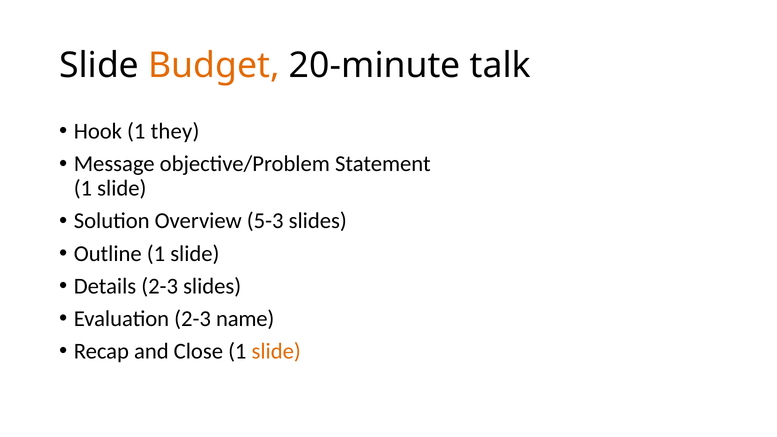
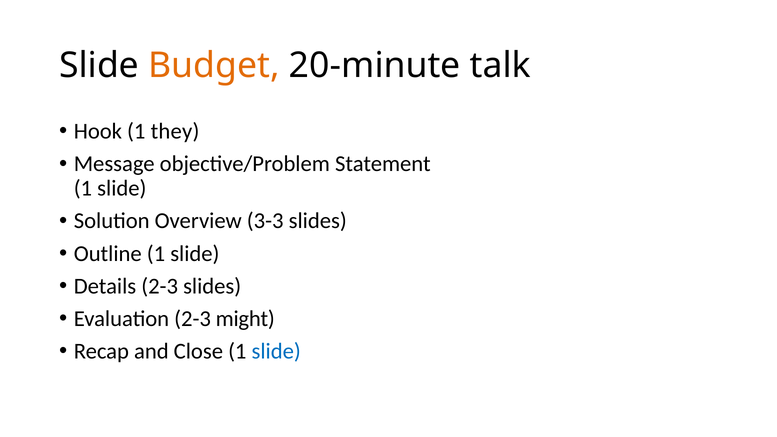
5-3: 5-3 -> 3-3
name: name -> might
slide at (276, 351) colour: orange -> blue
